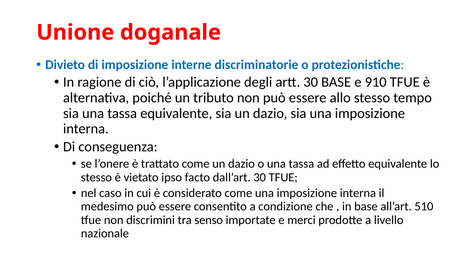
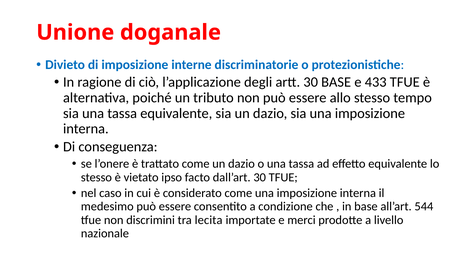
910: 910 -> 433
510: 510 -> 544
senso: senso -> lecita
